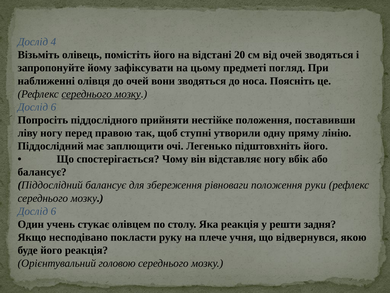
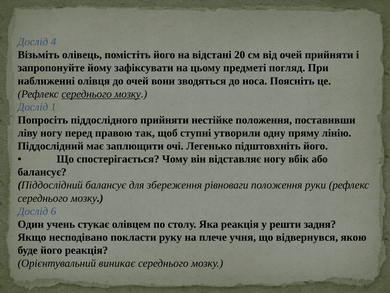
очей зводяться: зводяться -> прийняти
6 at (53, 107): 6 -> 1
головою: головою -> виникає
